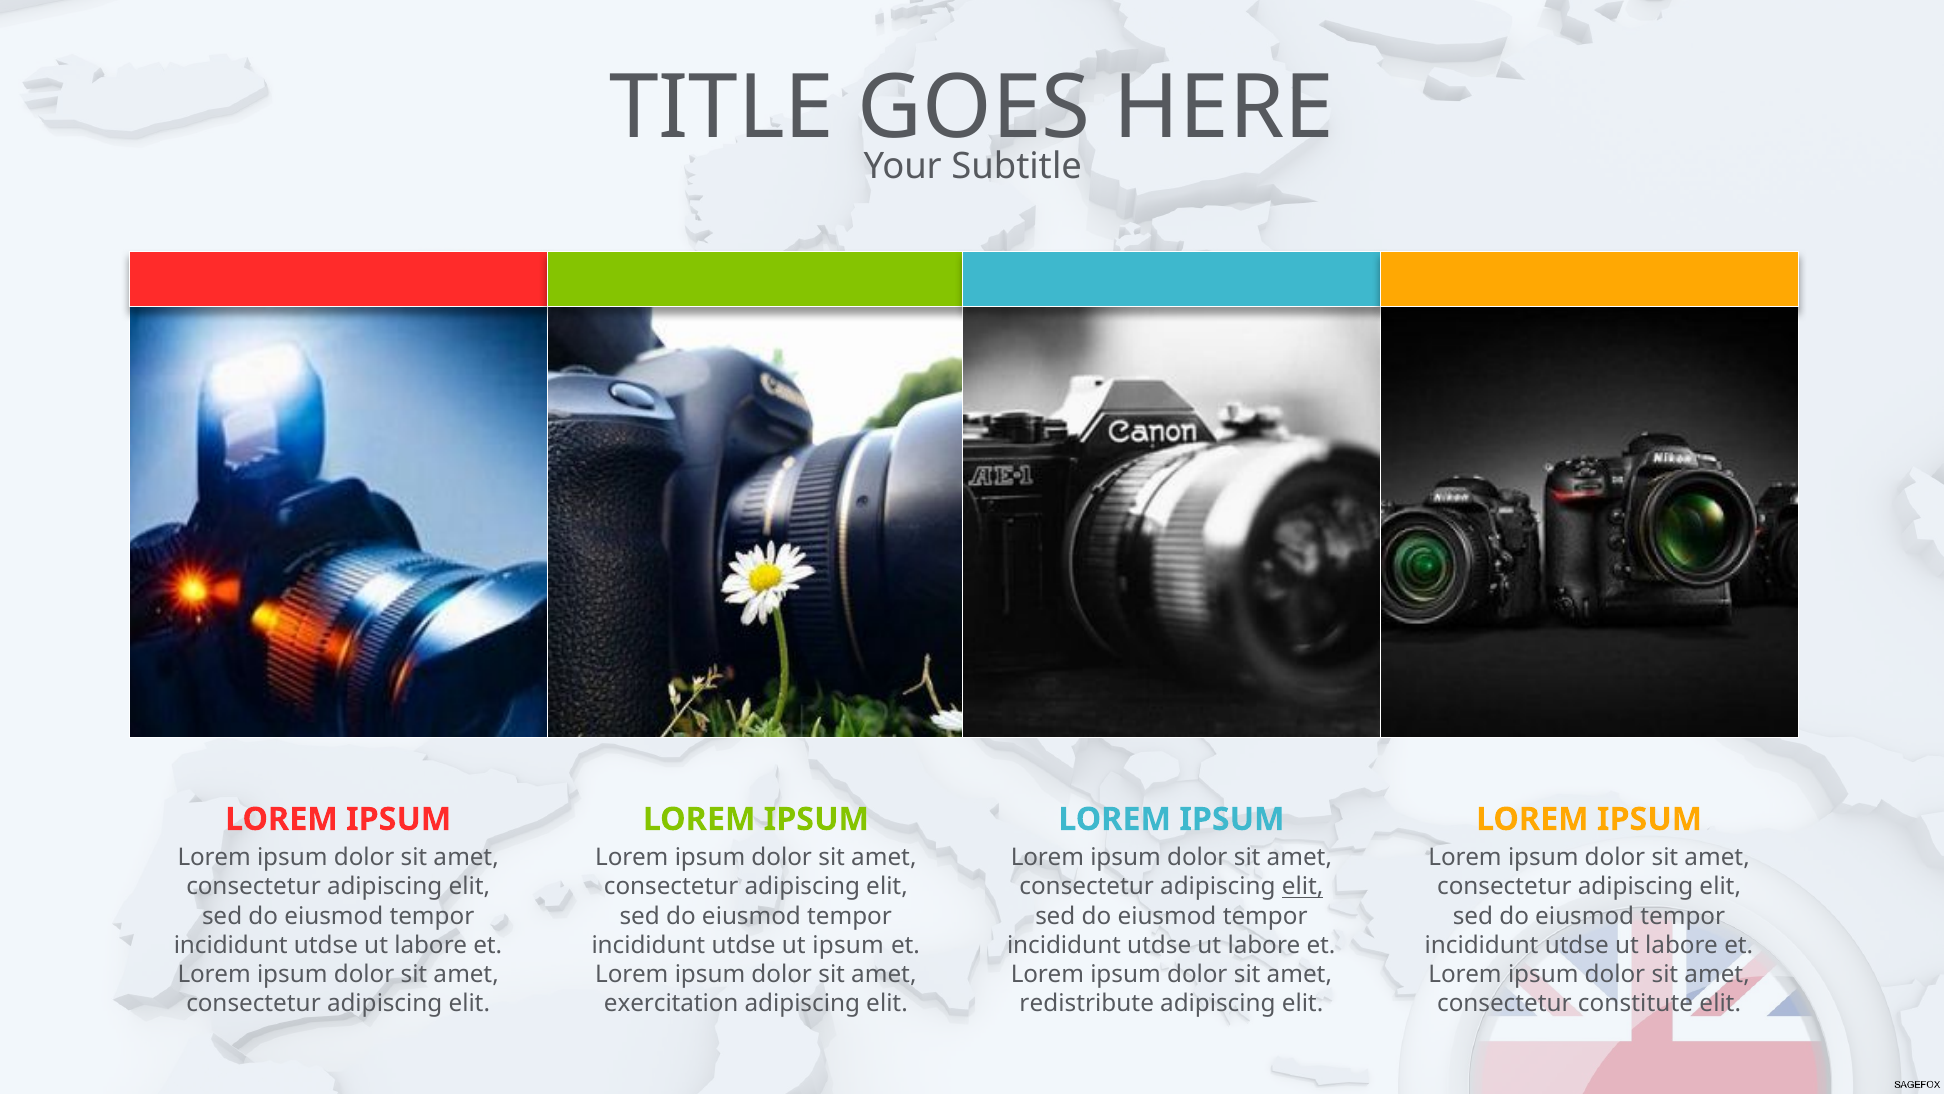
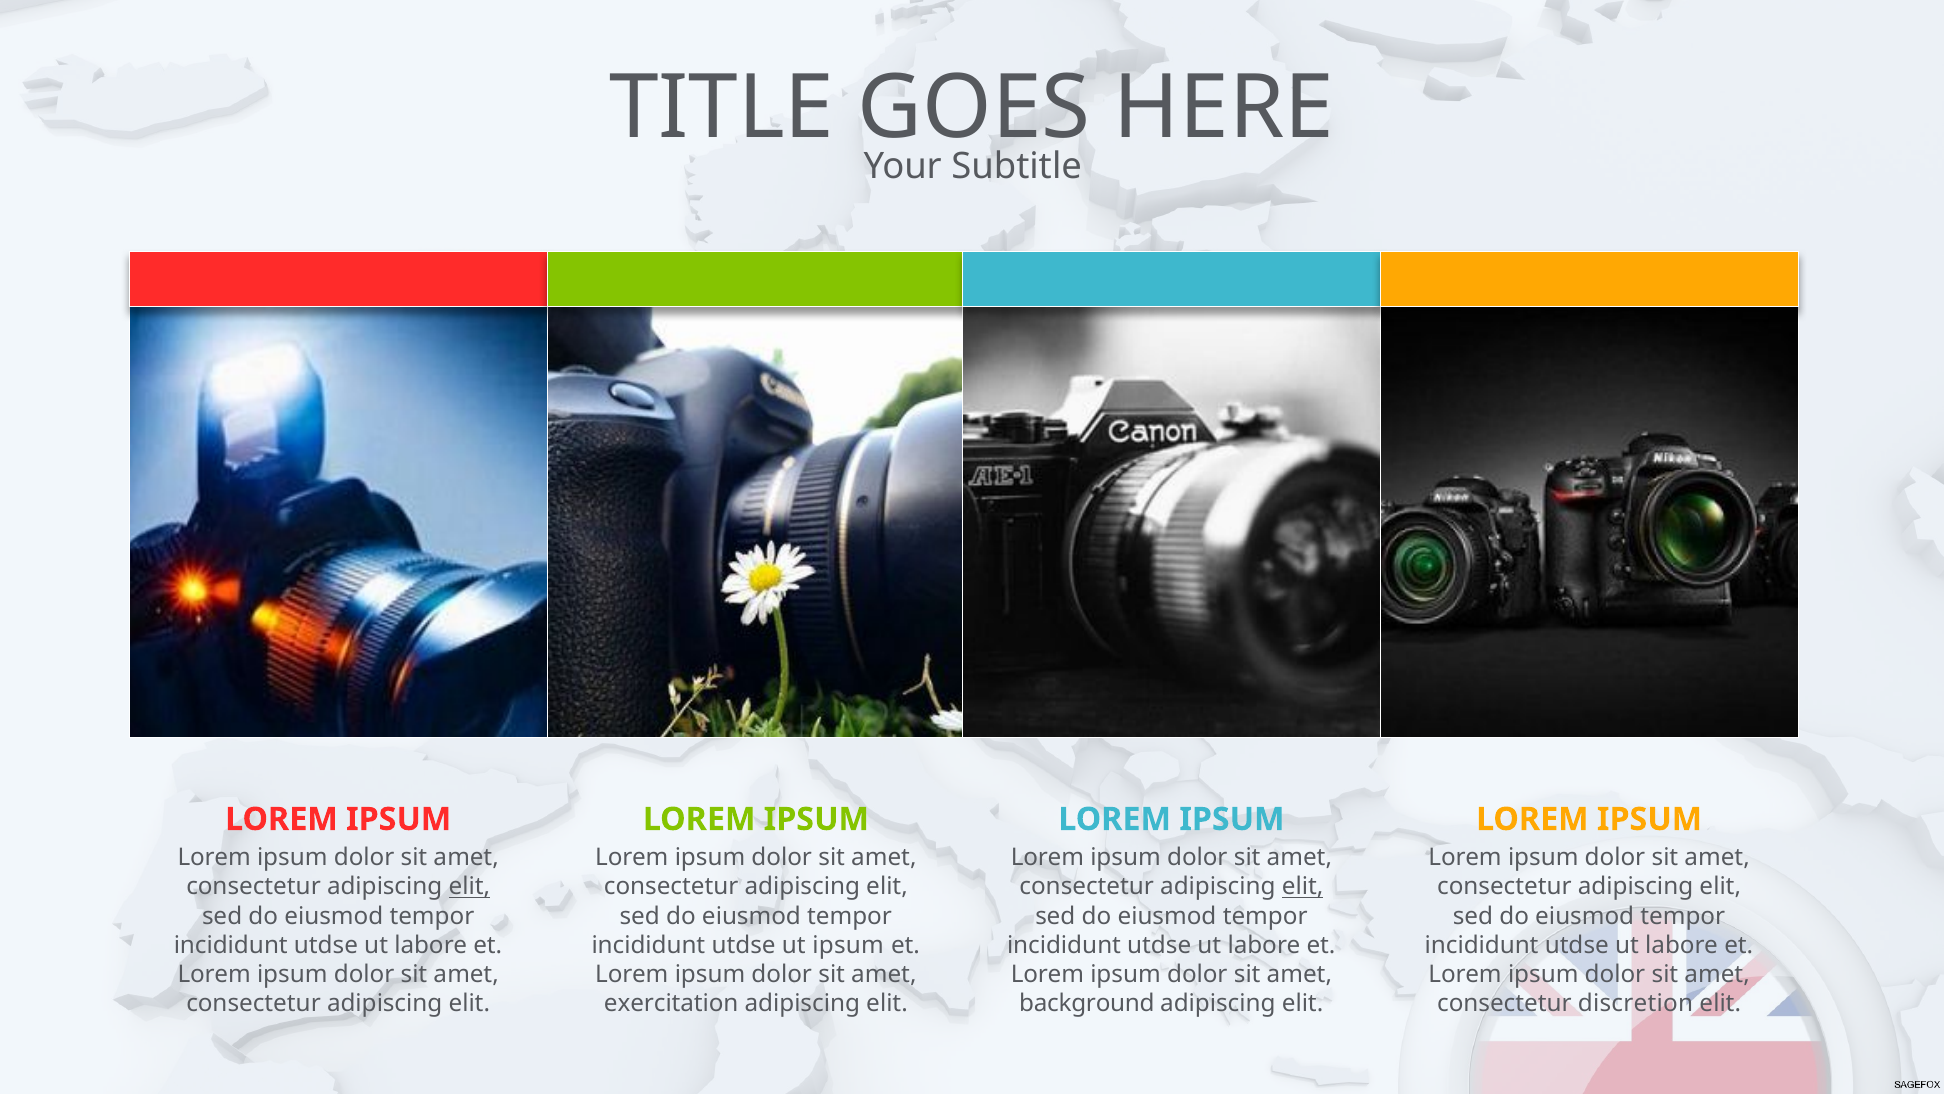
elit at (469, 886) underline: none -> present
redistribute: redistribute -> background
constitute: constitute -> discretion
